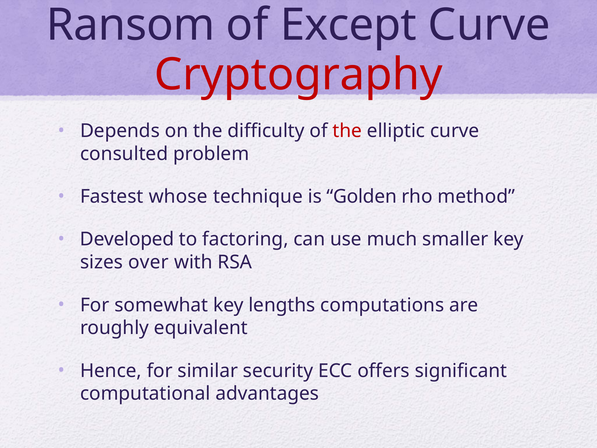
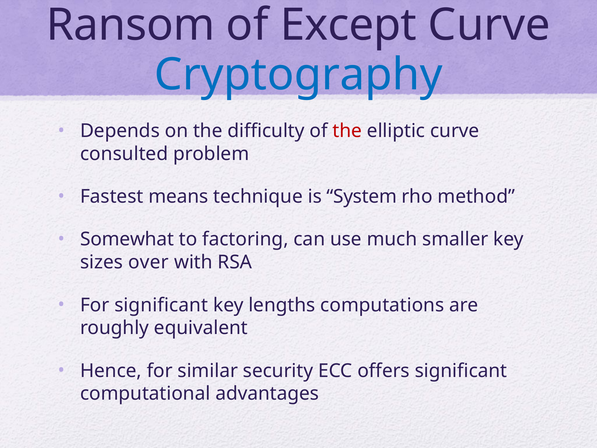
Cryptography colour: red -> blue
whose: whose -> means
Golden: Golden -> System
Developed: Developed -> Somewhat
For somewhat: somewhat -> significant
